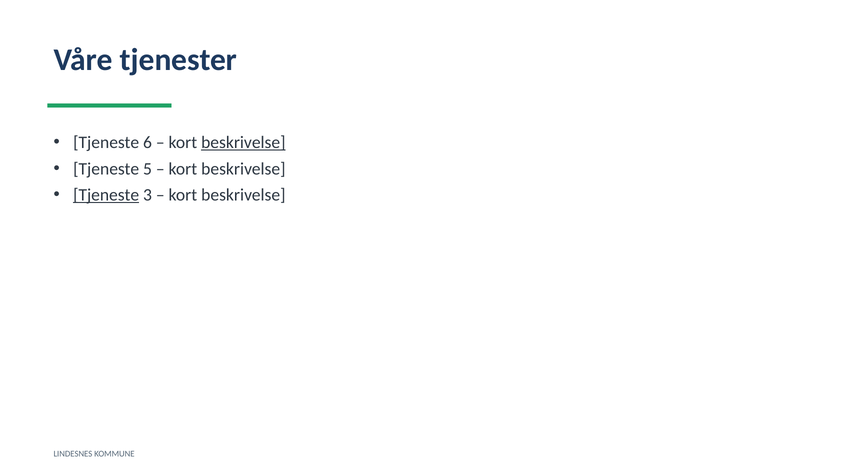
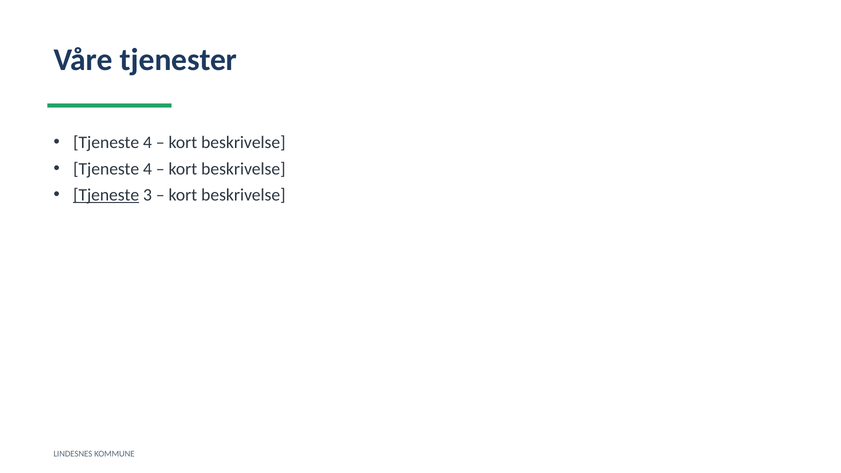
6 at (147, 142): 6 -> 4
beskrivelse at (243, 142) underline: present -> none
5 at (147, 169): 5 -> 4
